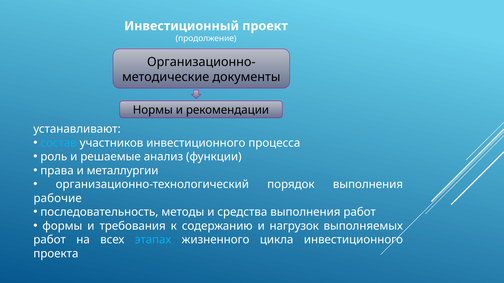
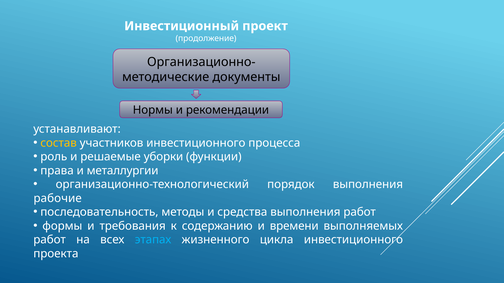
состав colour: light blue -> yellow
анализ: анализ -> уборки
нагрузок: нагрузок -> времени
